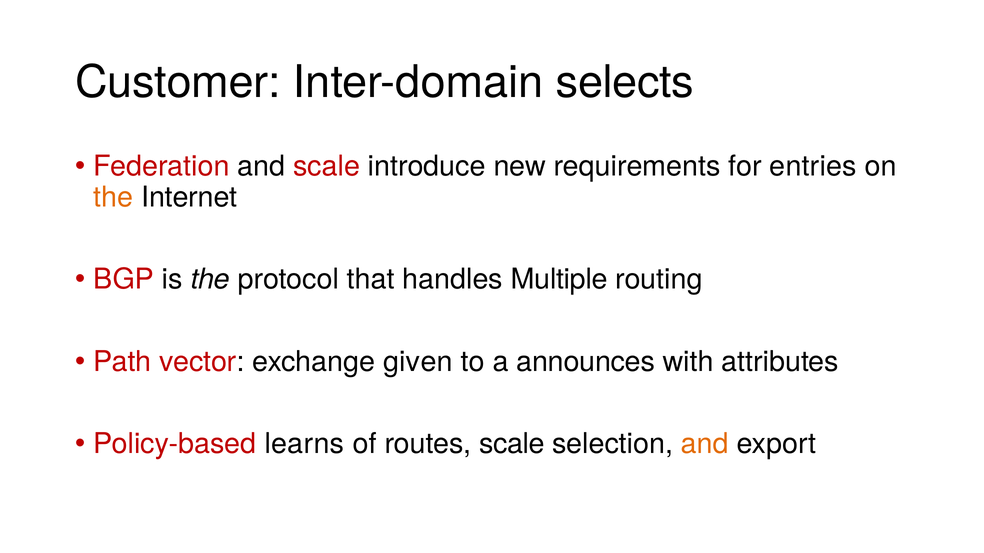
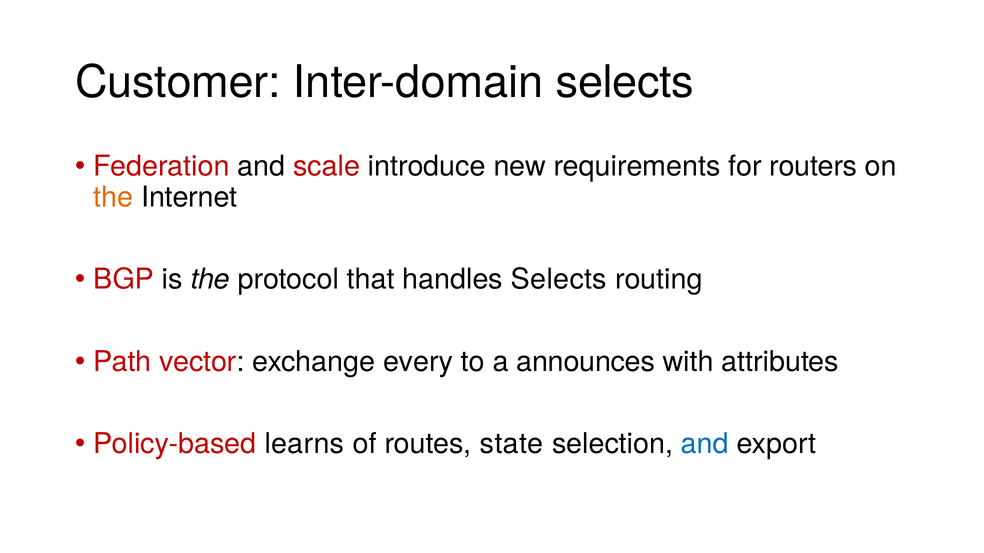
entries: entries -> routers
handles Multiple: Multiple -> Selects
given: given -> every
routes scale: scale -> state
and at (705, 444) colour: orange -> blue
